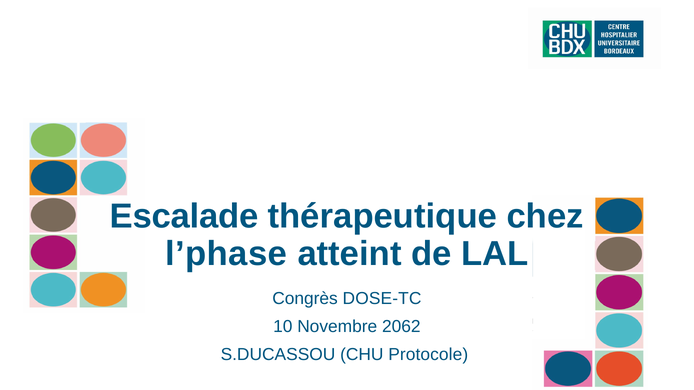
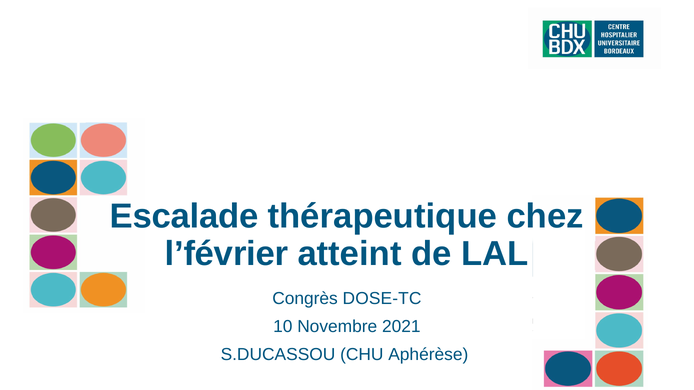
l’phase: l’phase -> l’février
2062: 2062 -> 2021
Protocole: Protocole -> Aphérèse
